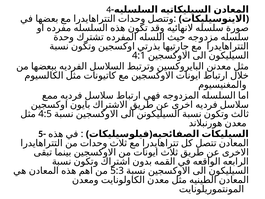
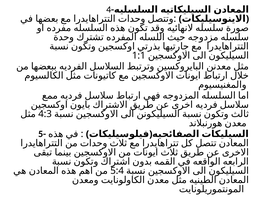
4:1: 4:1 -> 1:1
4:5: 4:5 -> 4:3
5:3: 5:3 -> 5:4
